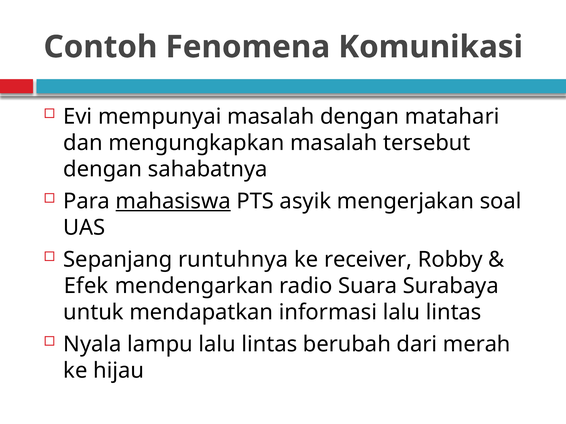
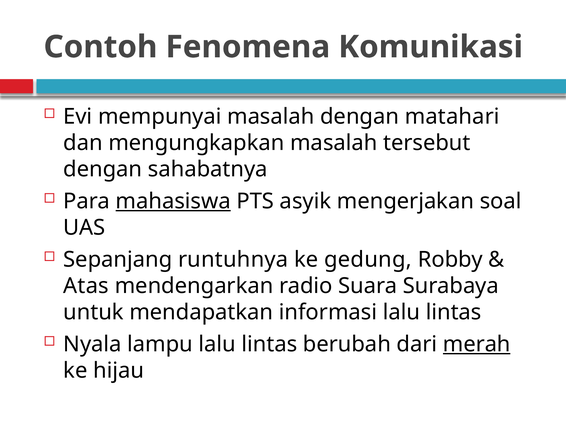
receiver: receiver -> gedung
Efek: Efek -> Atas
merah underline: none -> present
